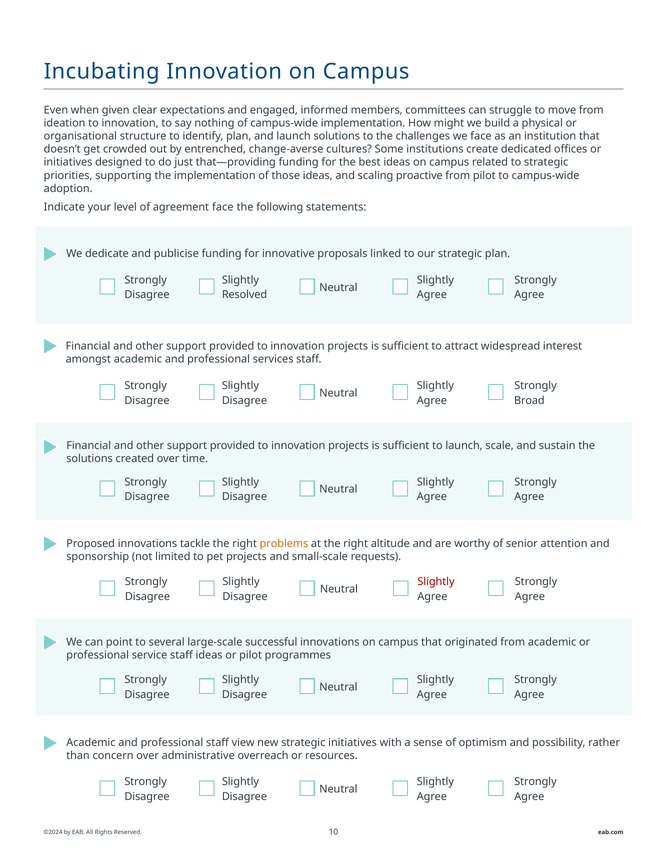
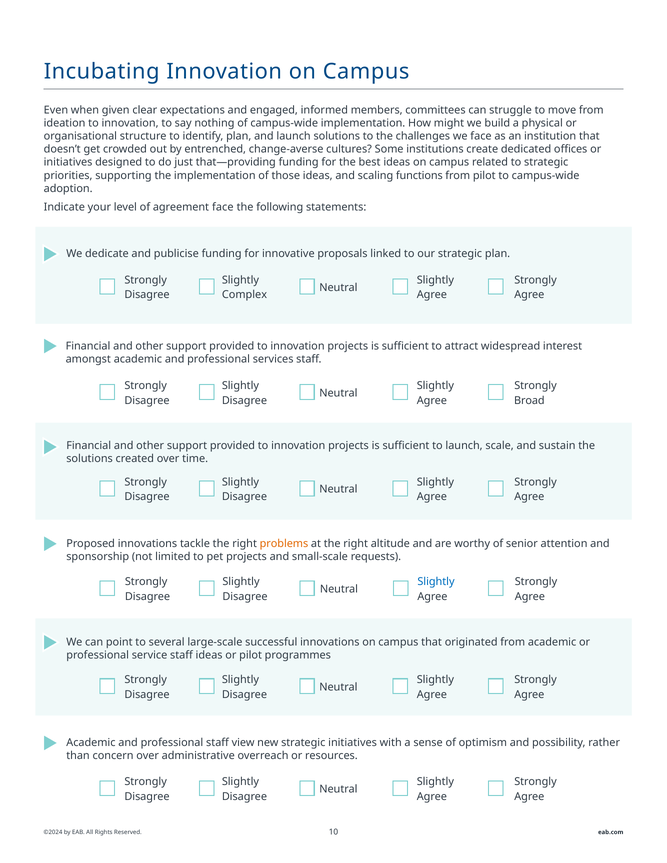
proactive: proactive -> functions
Resolved: Resolved -> Complex
Slightly at (436, 582) colour: red -> blue
